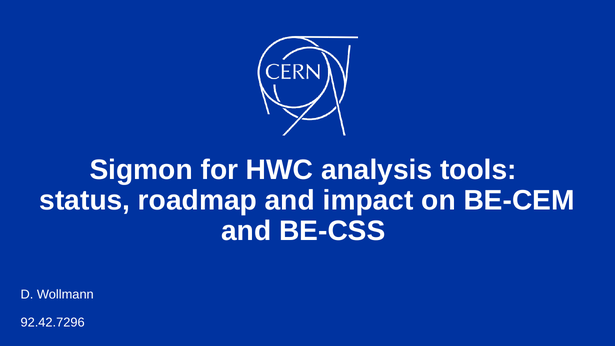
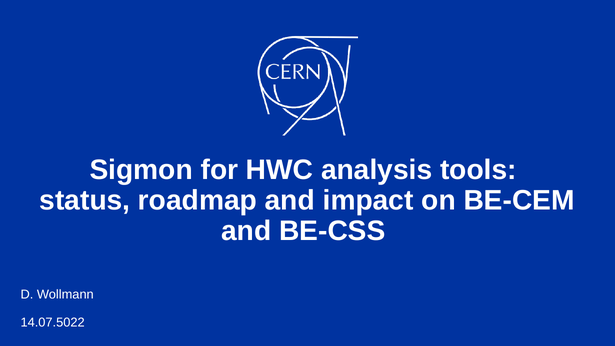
92.42.7296: 92.42.7296 -> 14.07.5022
